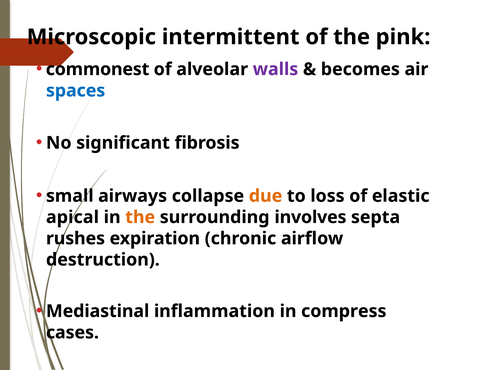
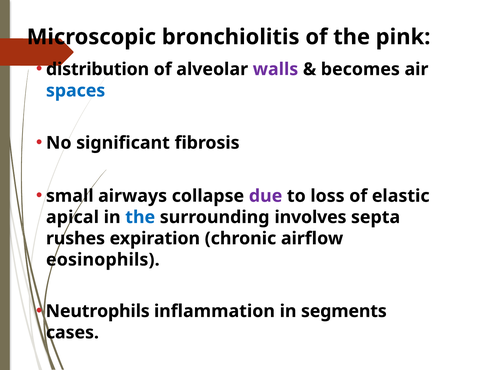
intermittent: intermittent -> bronchiolitis
commonest: commonest -> distribution
due colour: orange -> purple
the at (140, 217) colour: orange -> blue
destruction: destruction -> eosinophils
Mediastinal: Mediastinal -> Neutrophils
compress: compress -> segments
